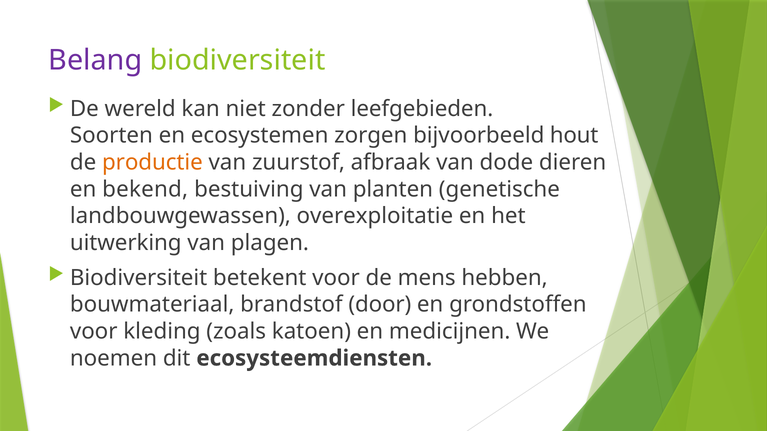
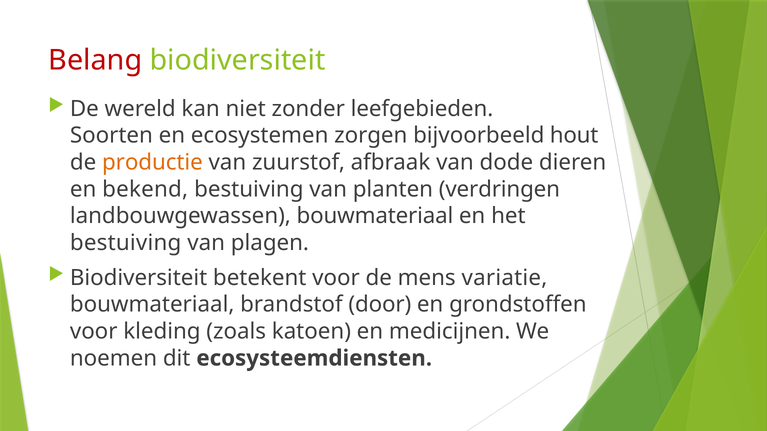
Belang colour: purple -> red
genetische: genetische -> verdringen
landbouwgewassen overexploitatie: overexploitatie -> bouwmateriaal
uitwerking at (126, 243): uitwerking -> bestuiving
hebben: hebben -> variatie
